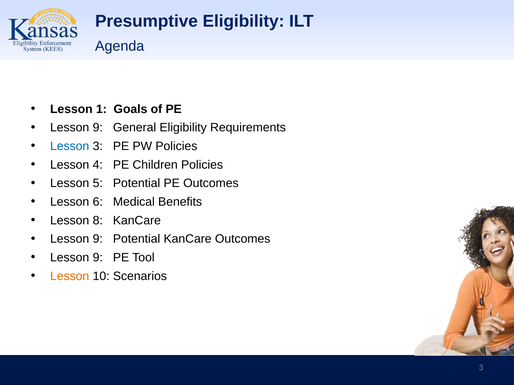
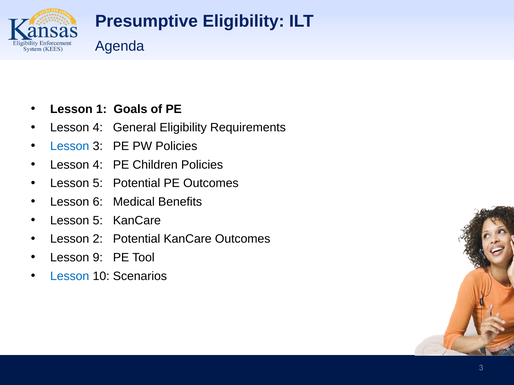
9 at (98, 128): 9 -> 4
8 at (98, 221): 8 -> 5
9 at (98, 239): 9 -> 2
Lesson at (70, 276) colour: orange -> blue
